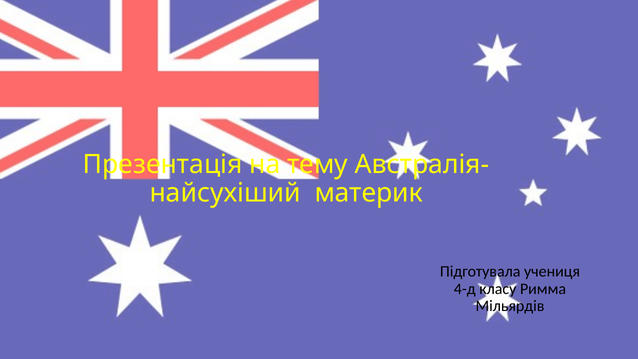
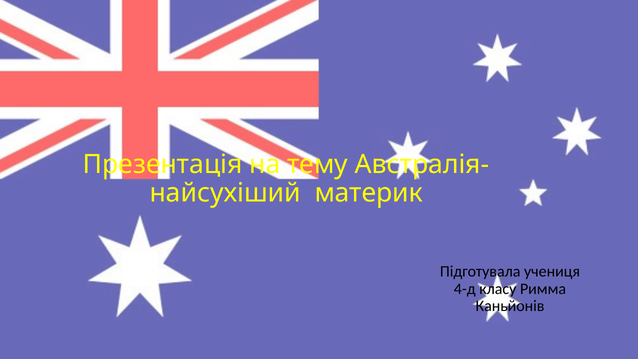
Мільярдів: Мільярдів -> Каньйонів
